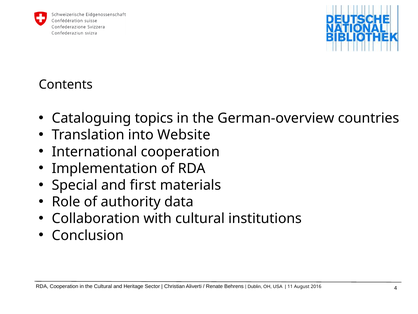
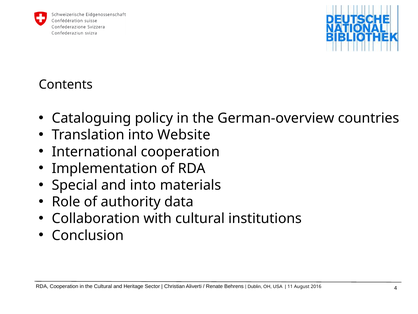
topics: topics -> policy
and first: first -> into
